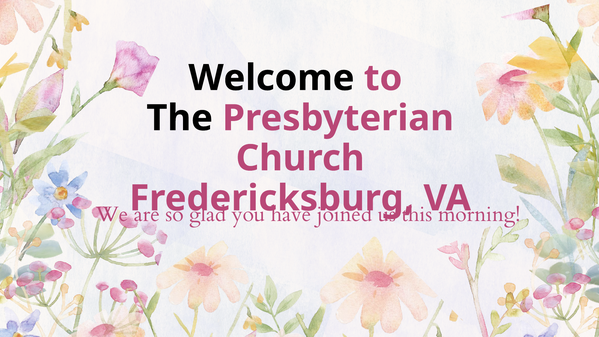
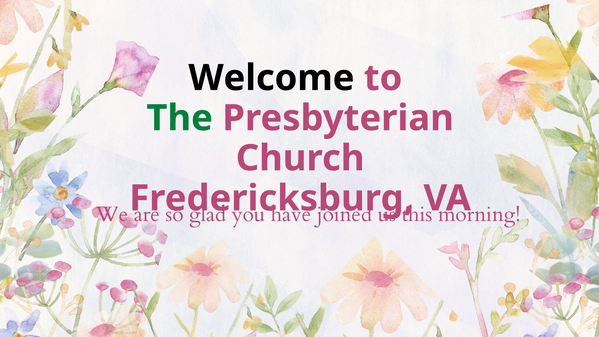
The colour: black -> green
